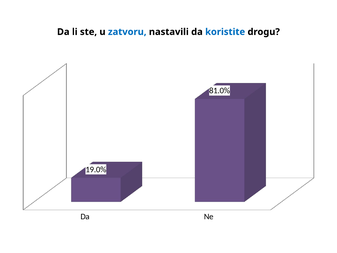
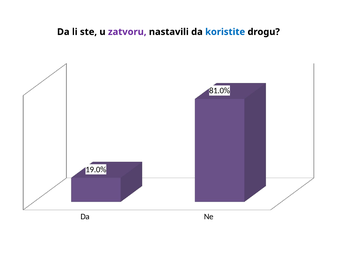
zatvoru colour: blue -> purple
